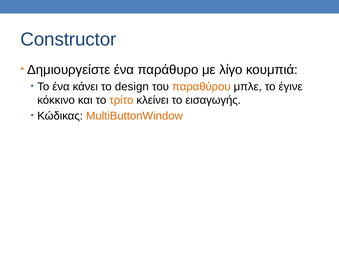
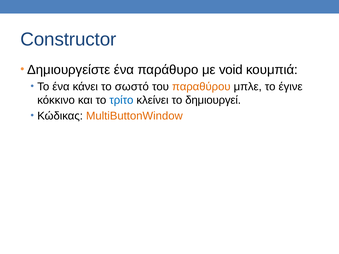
λίγο: λίγο -> void
design: design -> σωστό
τρίτο colour: orange -> blue
εισαγωγής: εισαγωγής -> δημιουργεί
